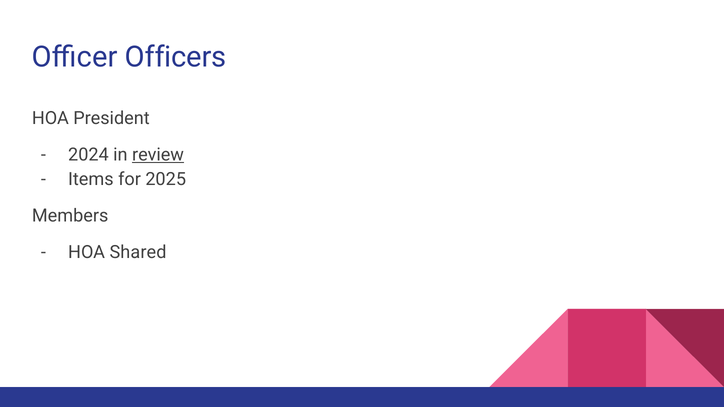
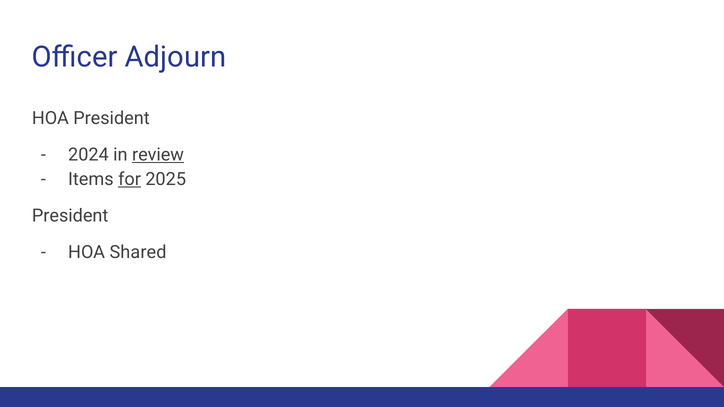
Officers: Officers -> Adjourn
for underline: none -> present
Members at (70, 216): Members -> President
